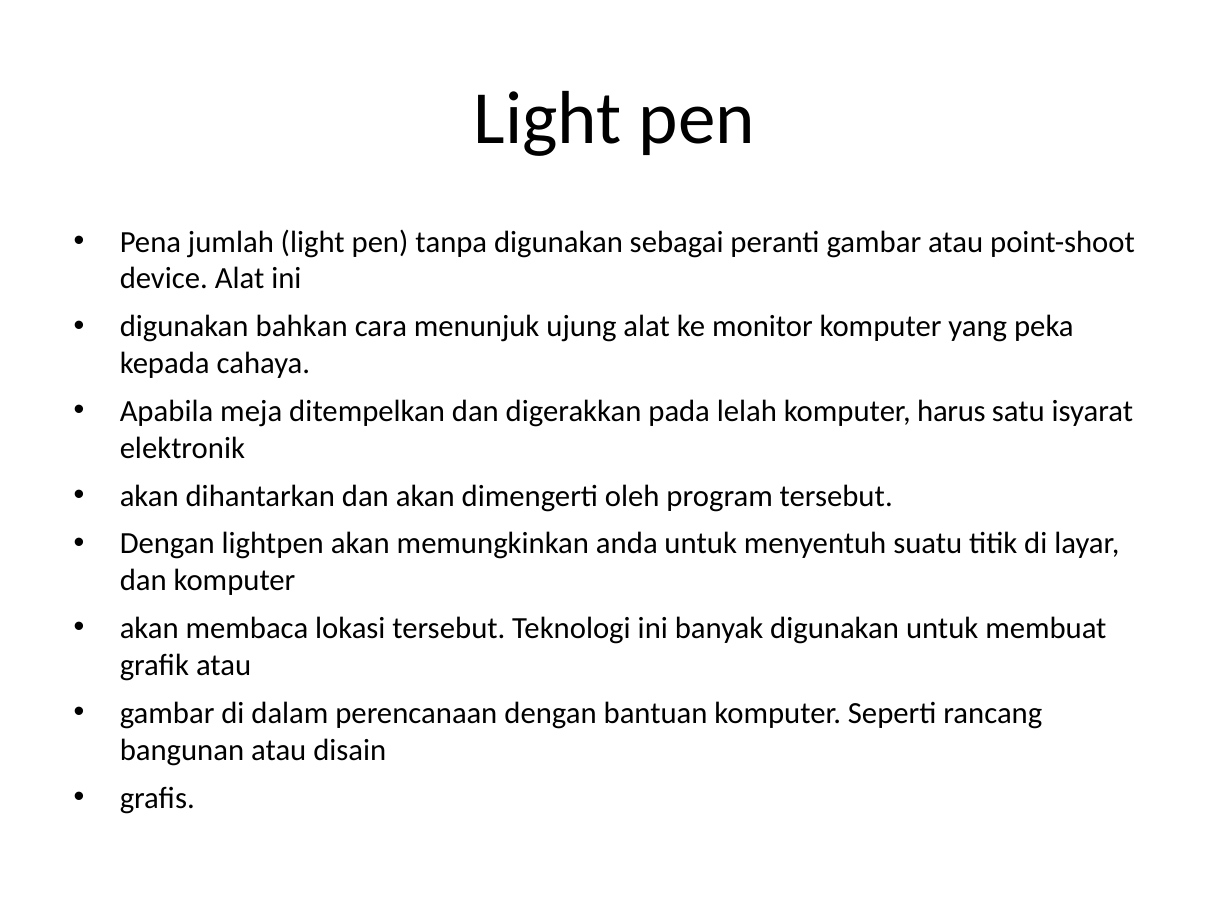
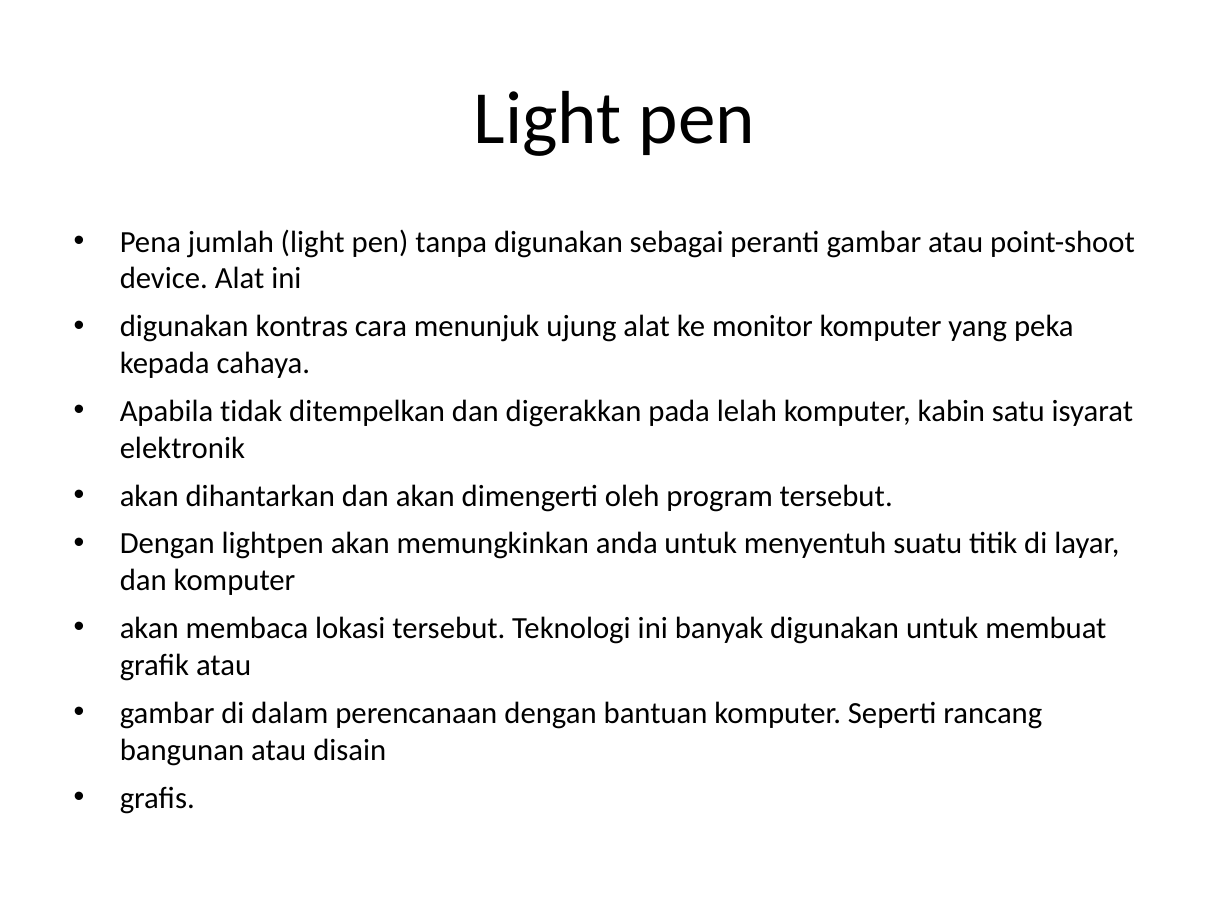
bahkan: bahkan -> kontras
meja: meja -> tidak
harus: harus -> kabin
